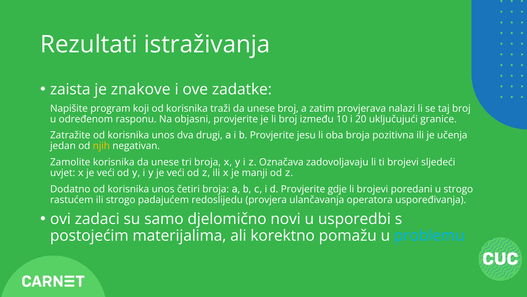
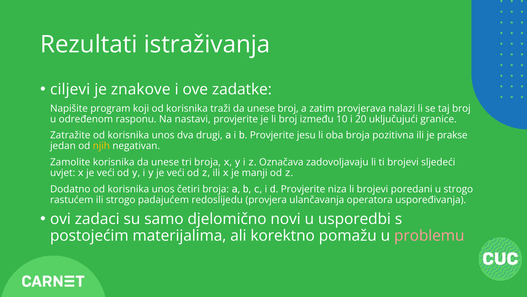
zaista: zaista -> ciljevi
objasni: objasni -> nastavi
učenja: učenja -> prakse
gdje: gdje -> niza
problemu colour: light blue -> pink
